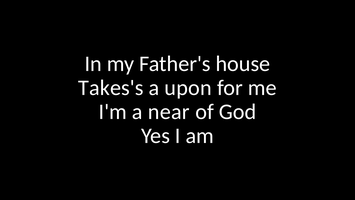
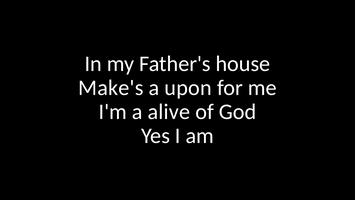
Takes's: Takes's -> Make's
near: near -> alive
